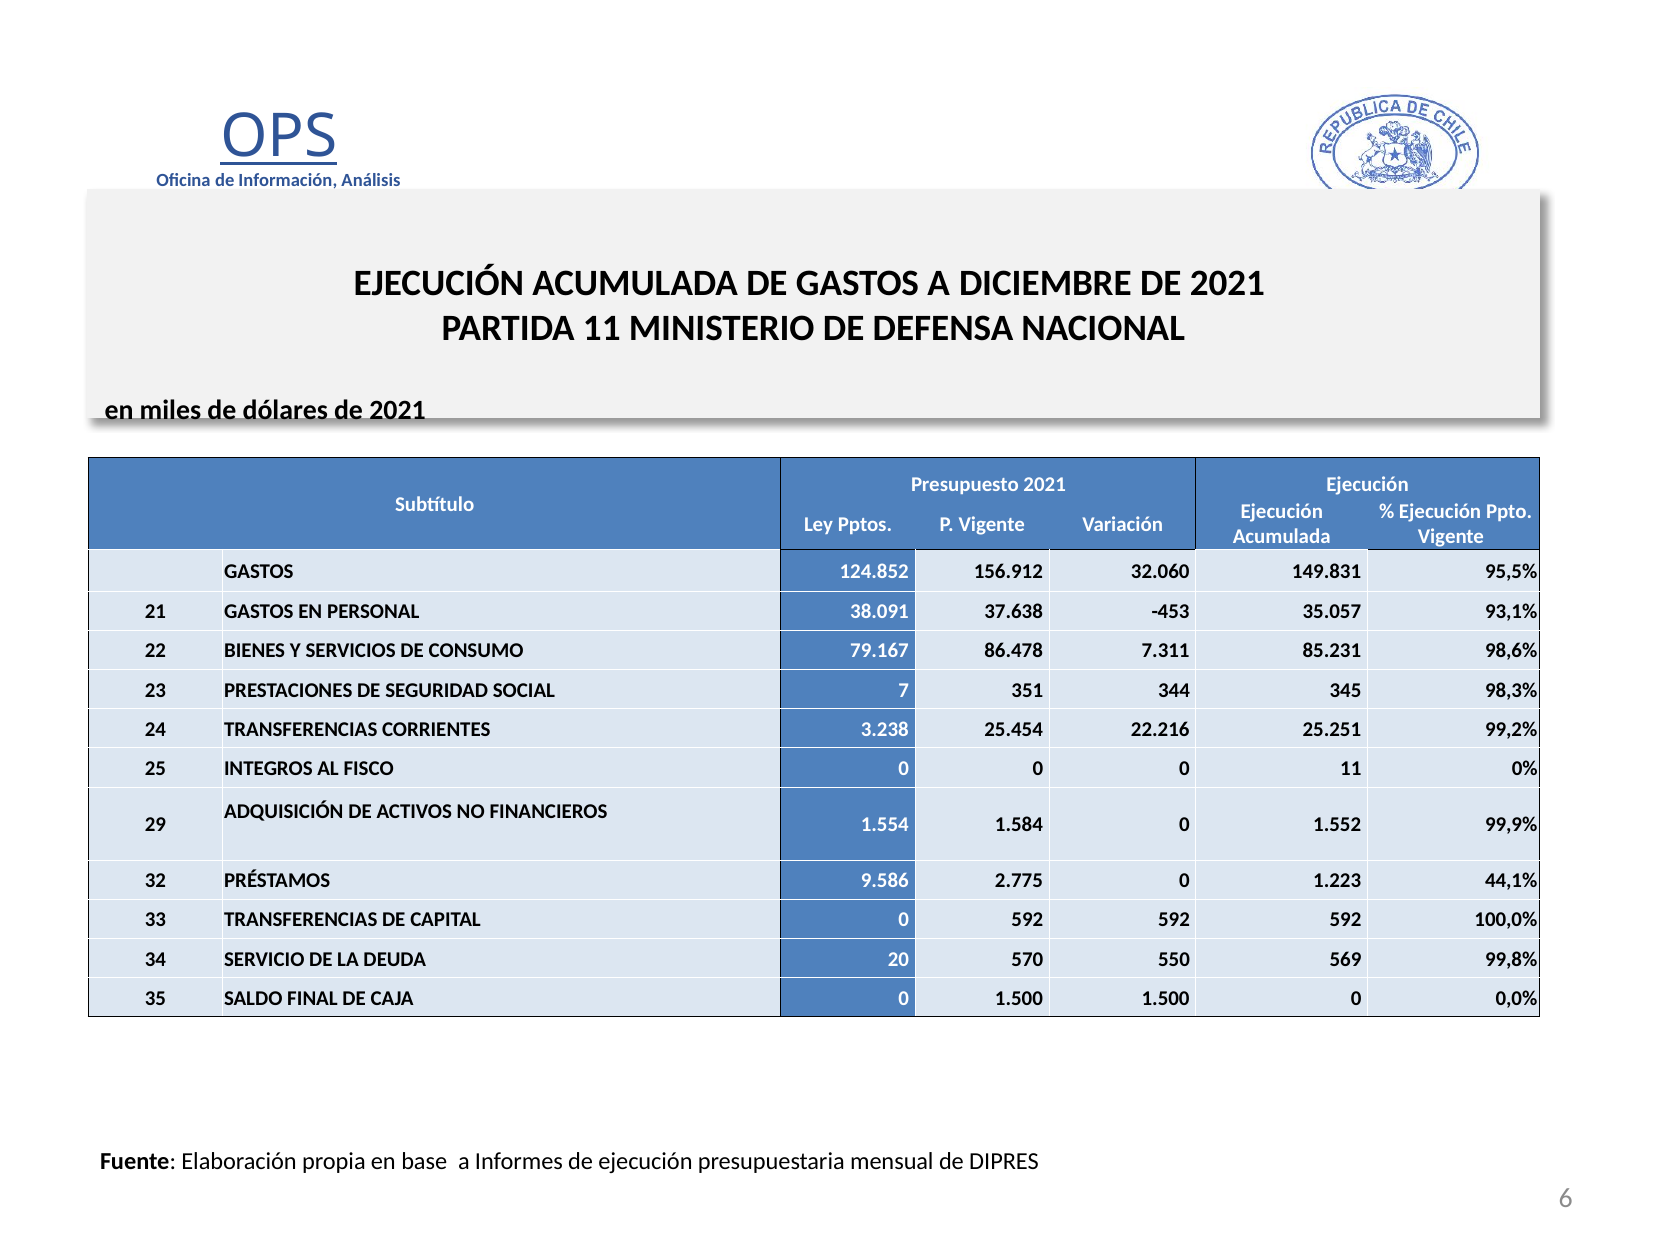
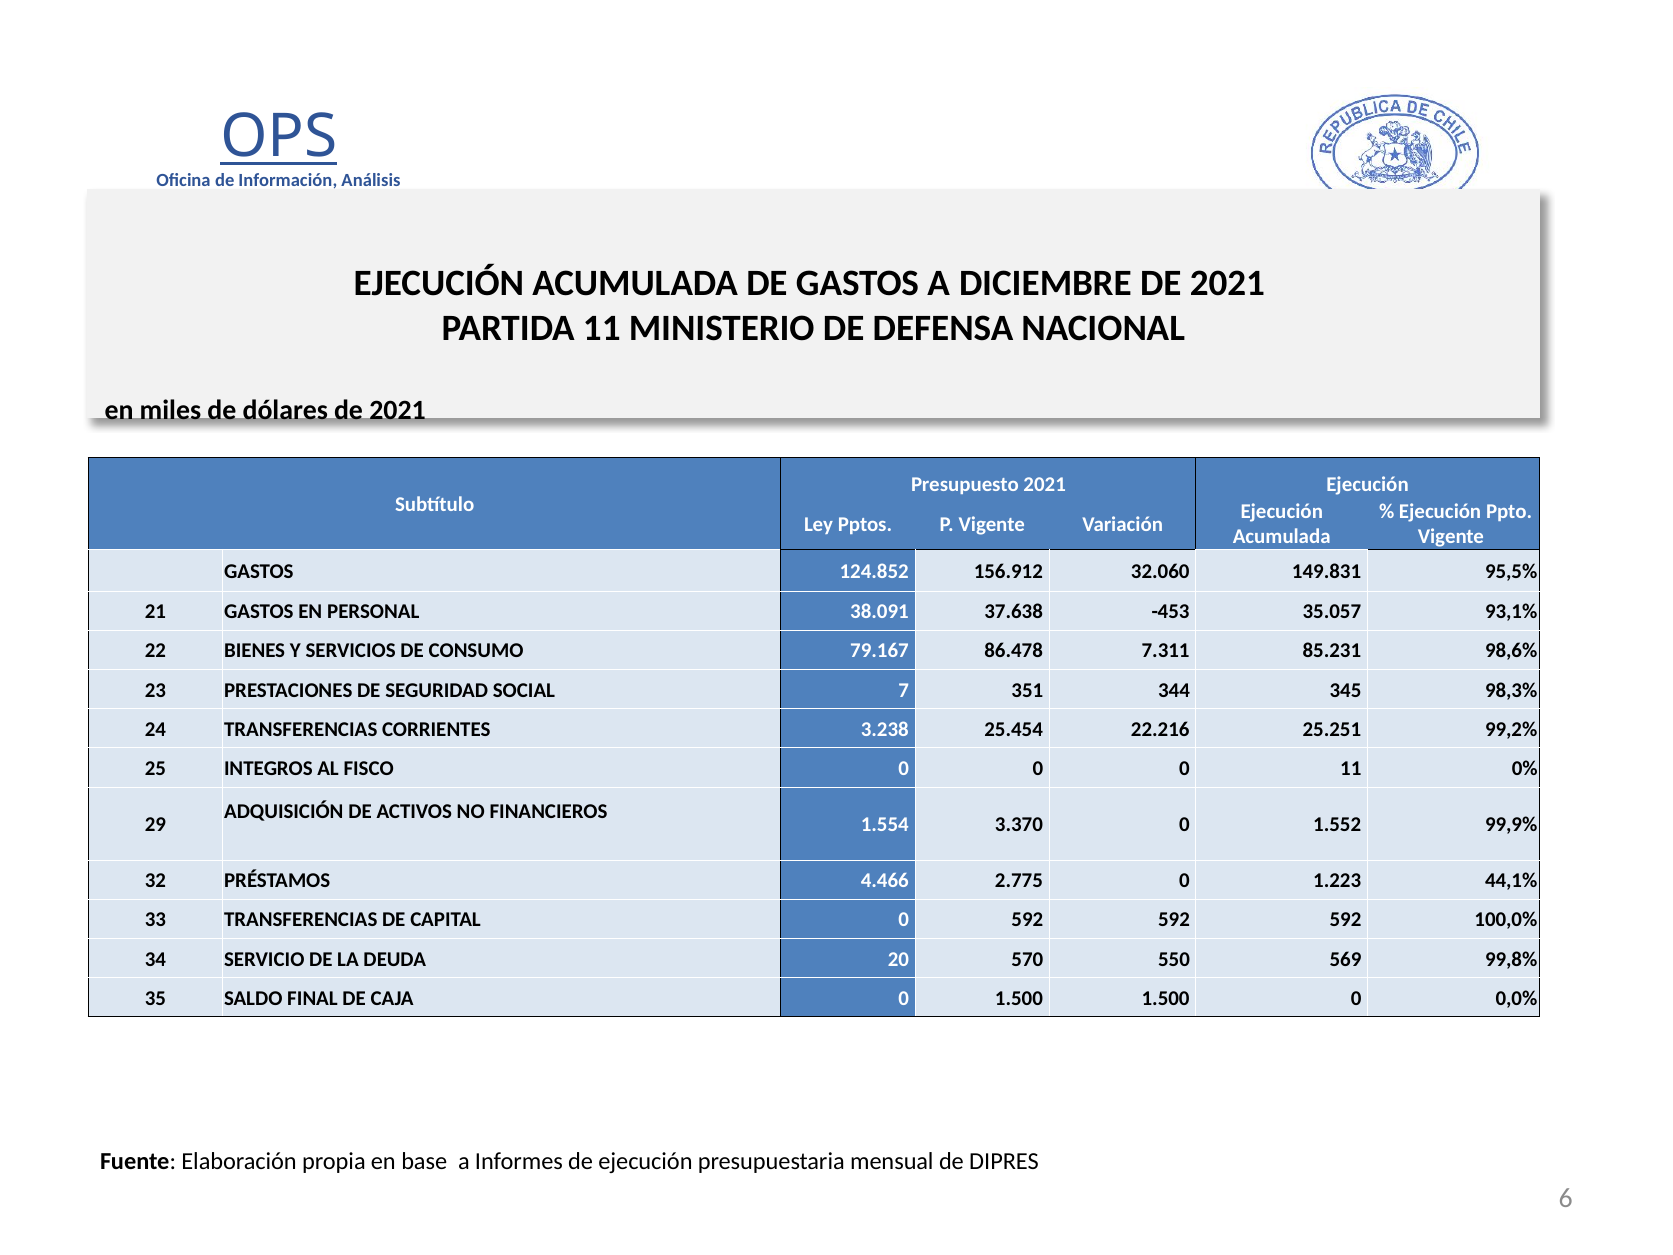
1.584: 1.584 -> 3.370
9.586: 9.586 -> 4.466
